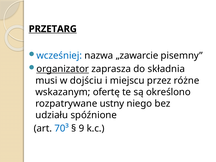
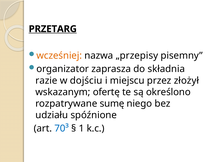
wcześniej colour: blue -> orange
„zawarcie: „zawarcie -> „przepisy
organizator underline: present -> none
musi: musi -> razie
różne: różne -> złożył
ustny: ustny -> sumę
9: 9 -> 1
